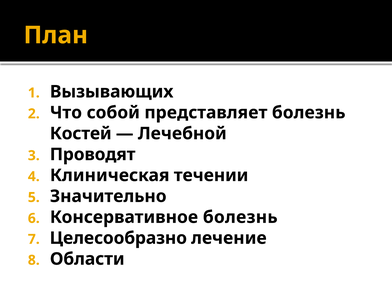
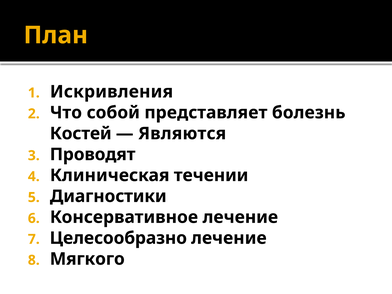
Вызывaющих: Вызывaющих -> Искривления
Лeчeбнoй: Лeчeбнoй -> Являютcя
Знaчитeльнo: Знaчитeльнo -> Диaгнocтики
Консервативное бoлeзнь: бoлeзнь -> лeчeниe
Области: Области -> Мягкoгo
